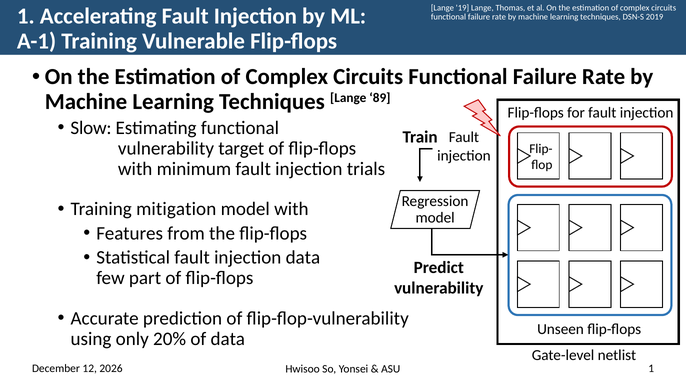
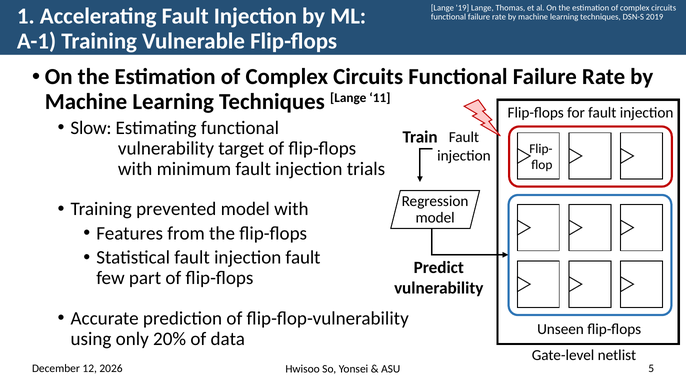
89: 89 -> 11
mitigation: mitigation -> prevented
injection data: data -> fault
ASU 1: 1 -> 5
